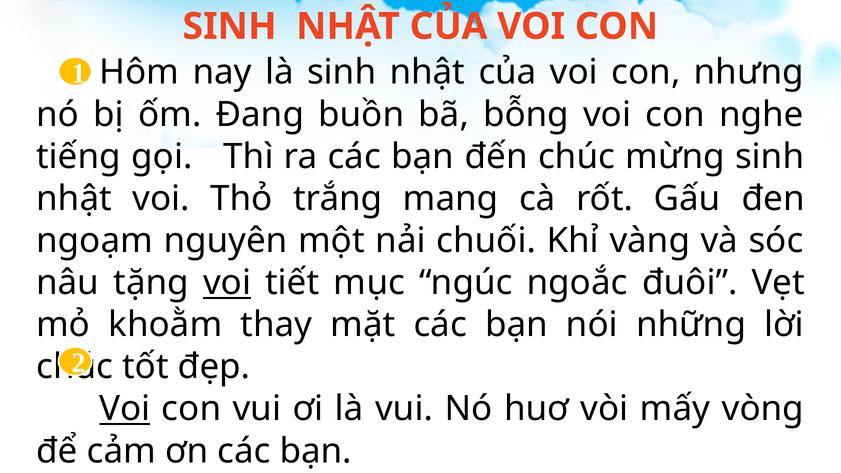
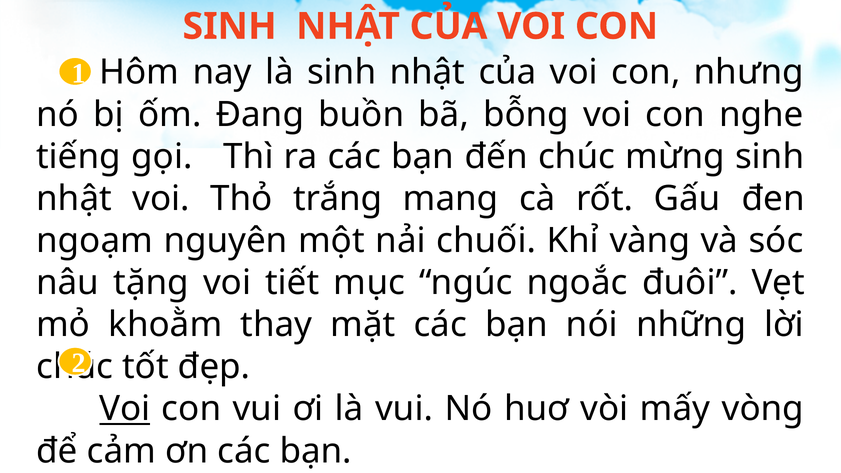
voi at (227, 283) underline: present -> none
